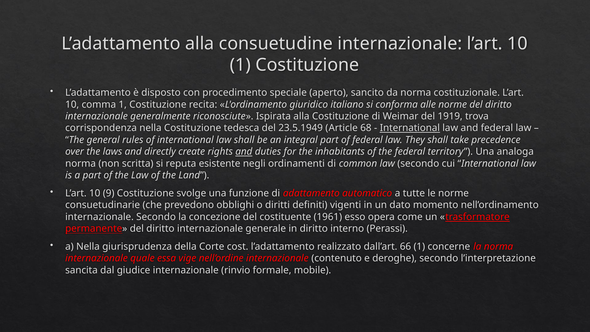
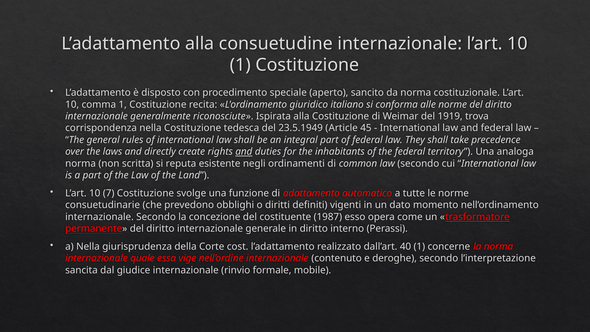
68: 68 -> 45
International at (410, 128) underline: present -> none
9: 9 -> 7
1961: 1961 -> 1987
66: 66 -> 40
